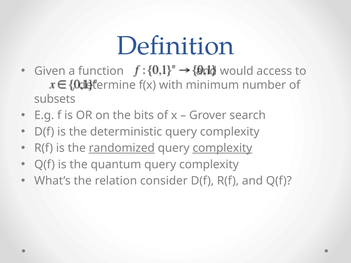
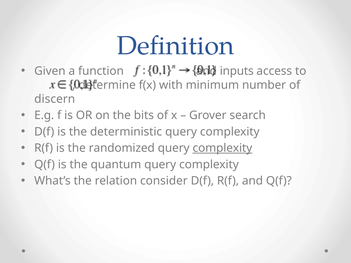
would: would -> inputs
subsets: subsets -> discern
randomized underline: present -> none
